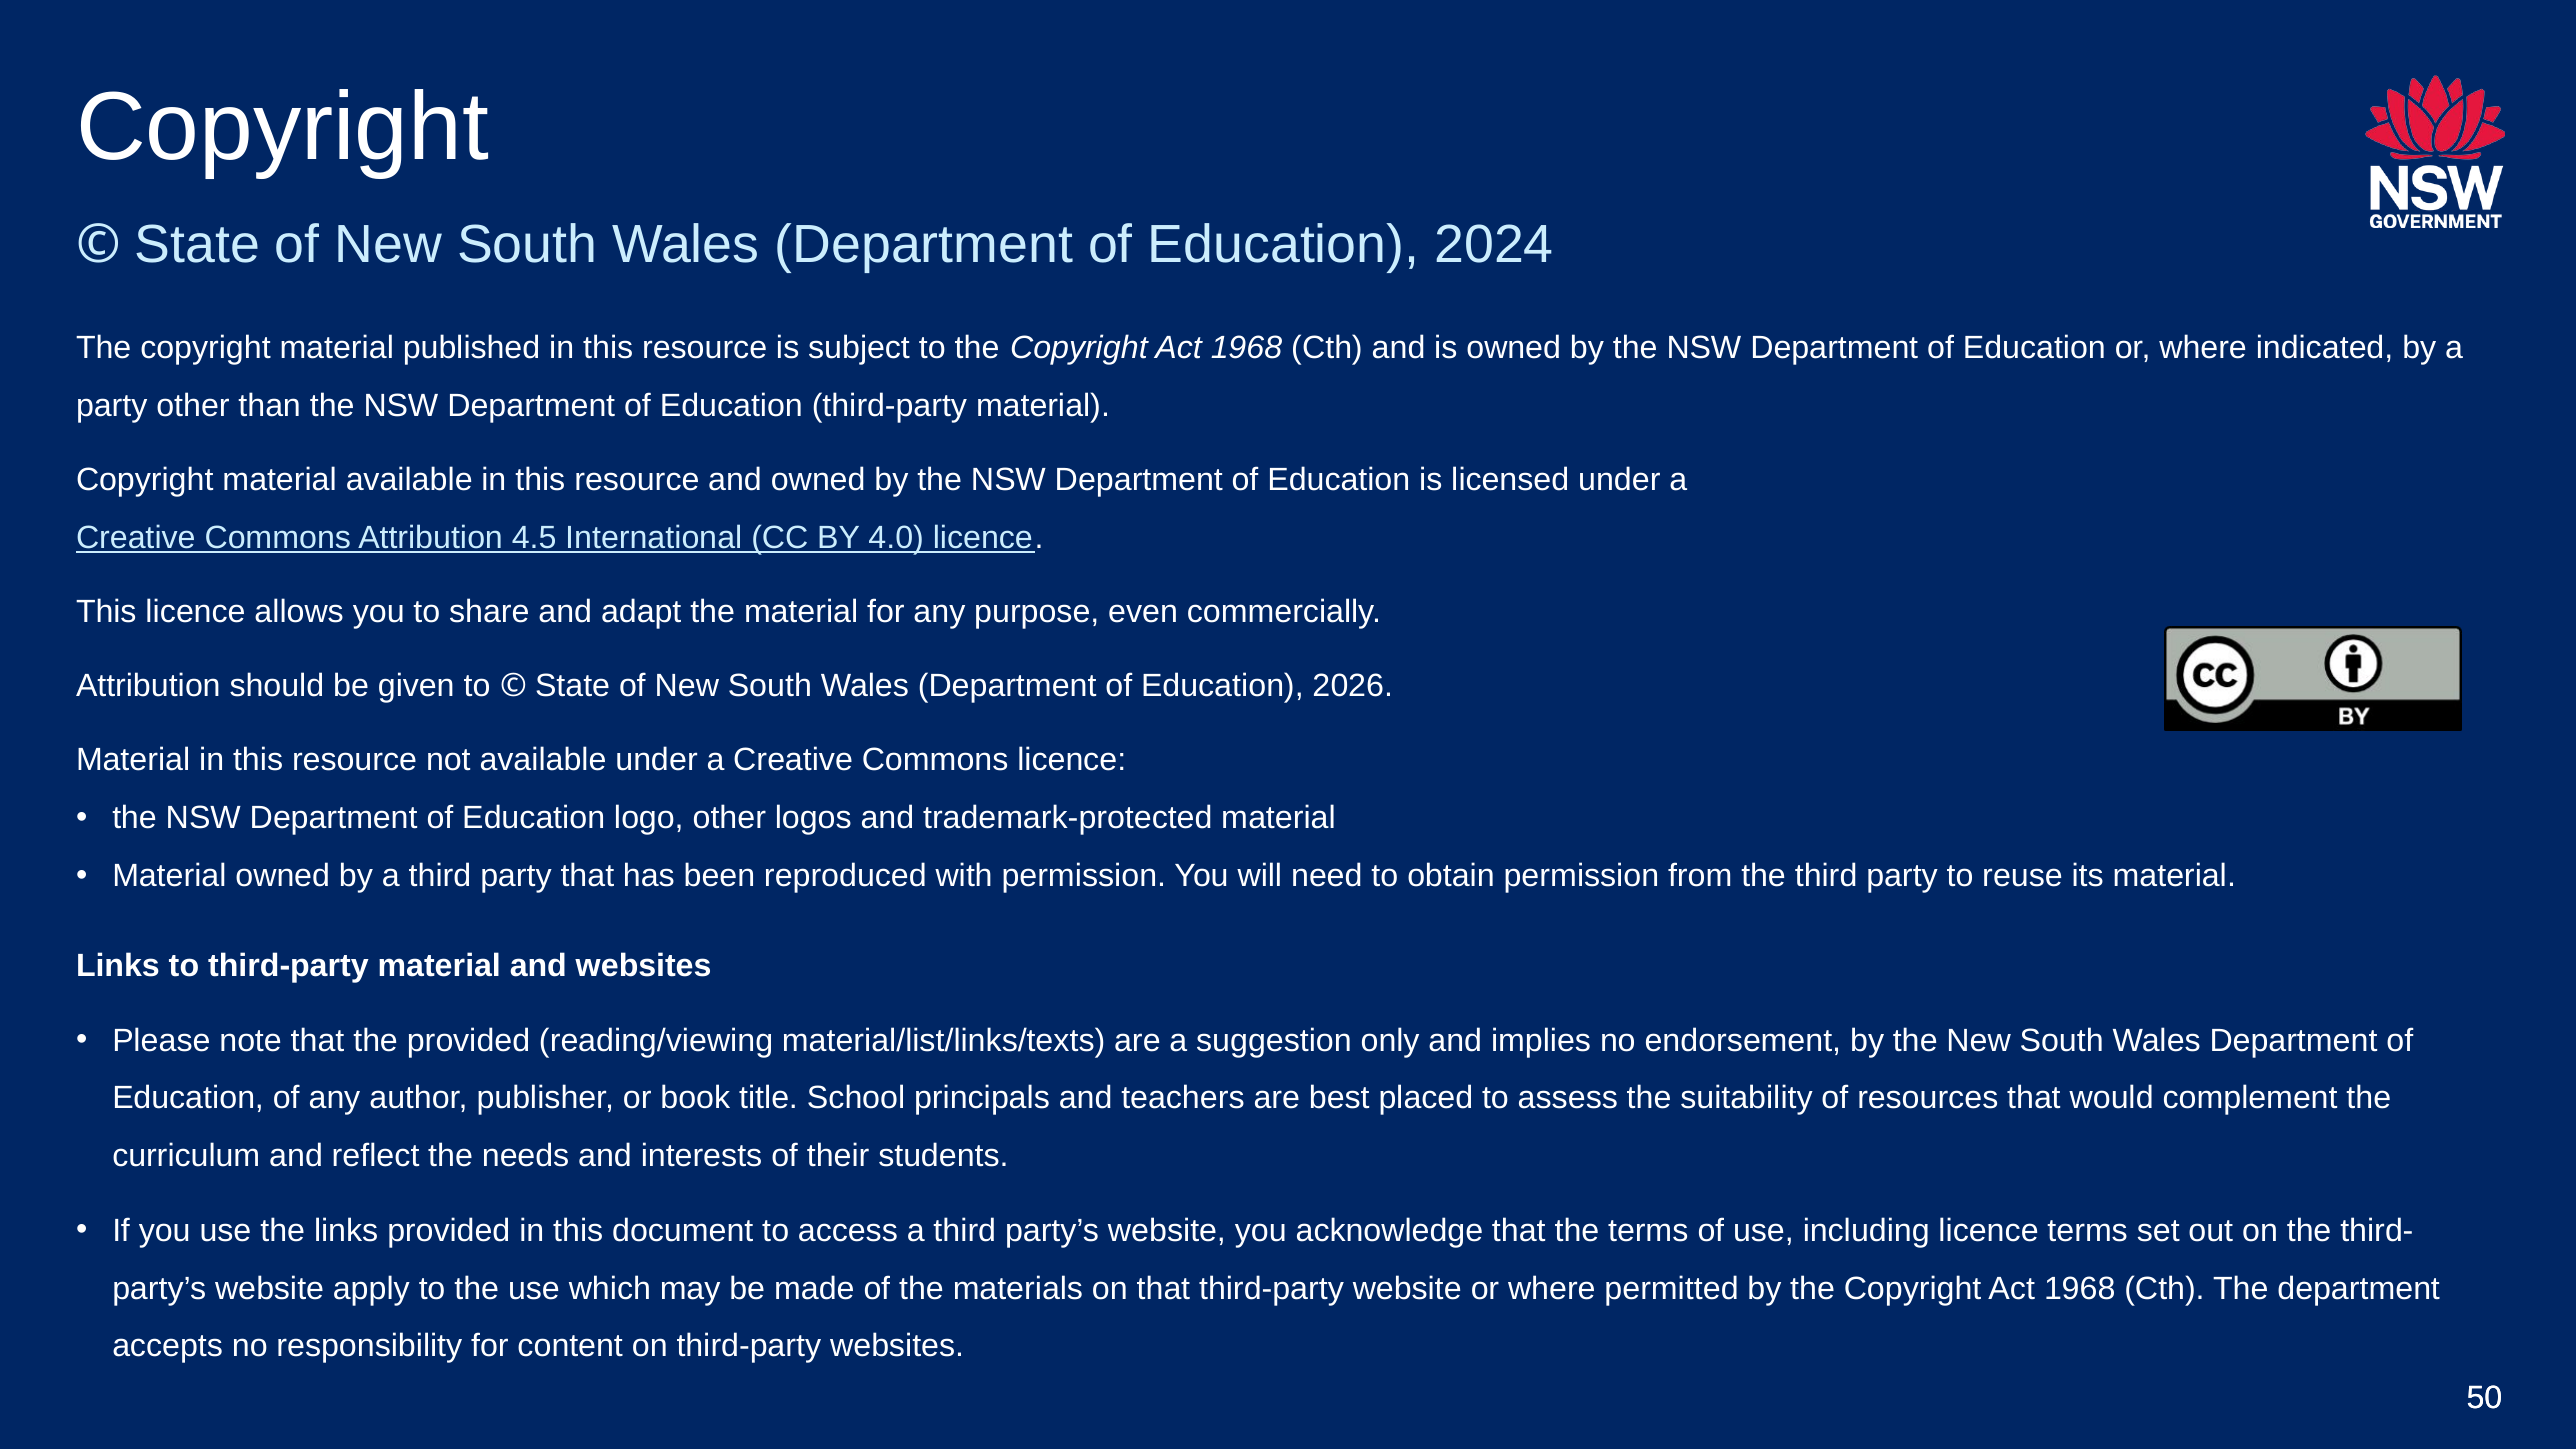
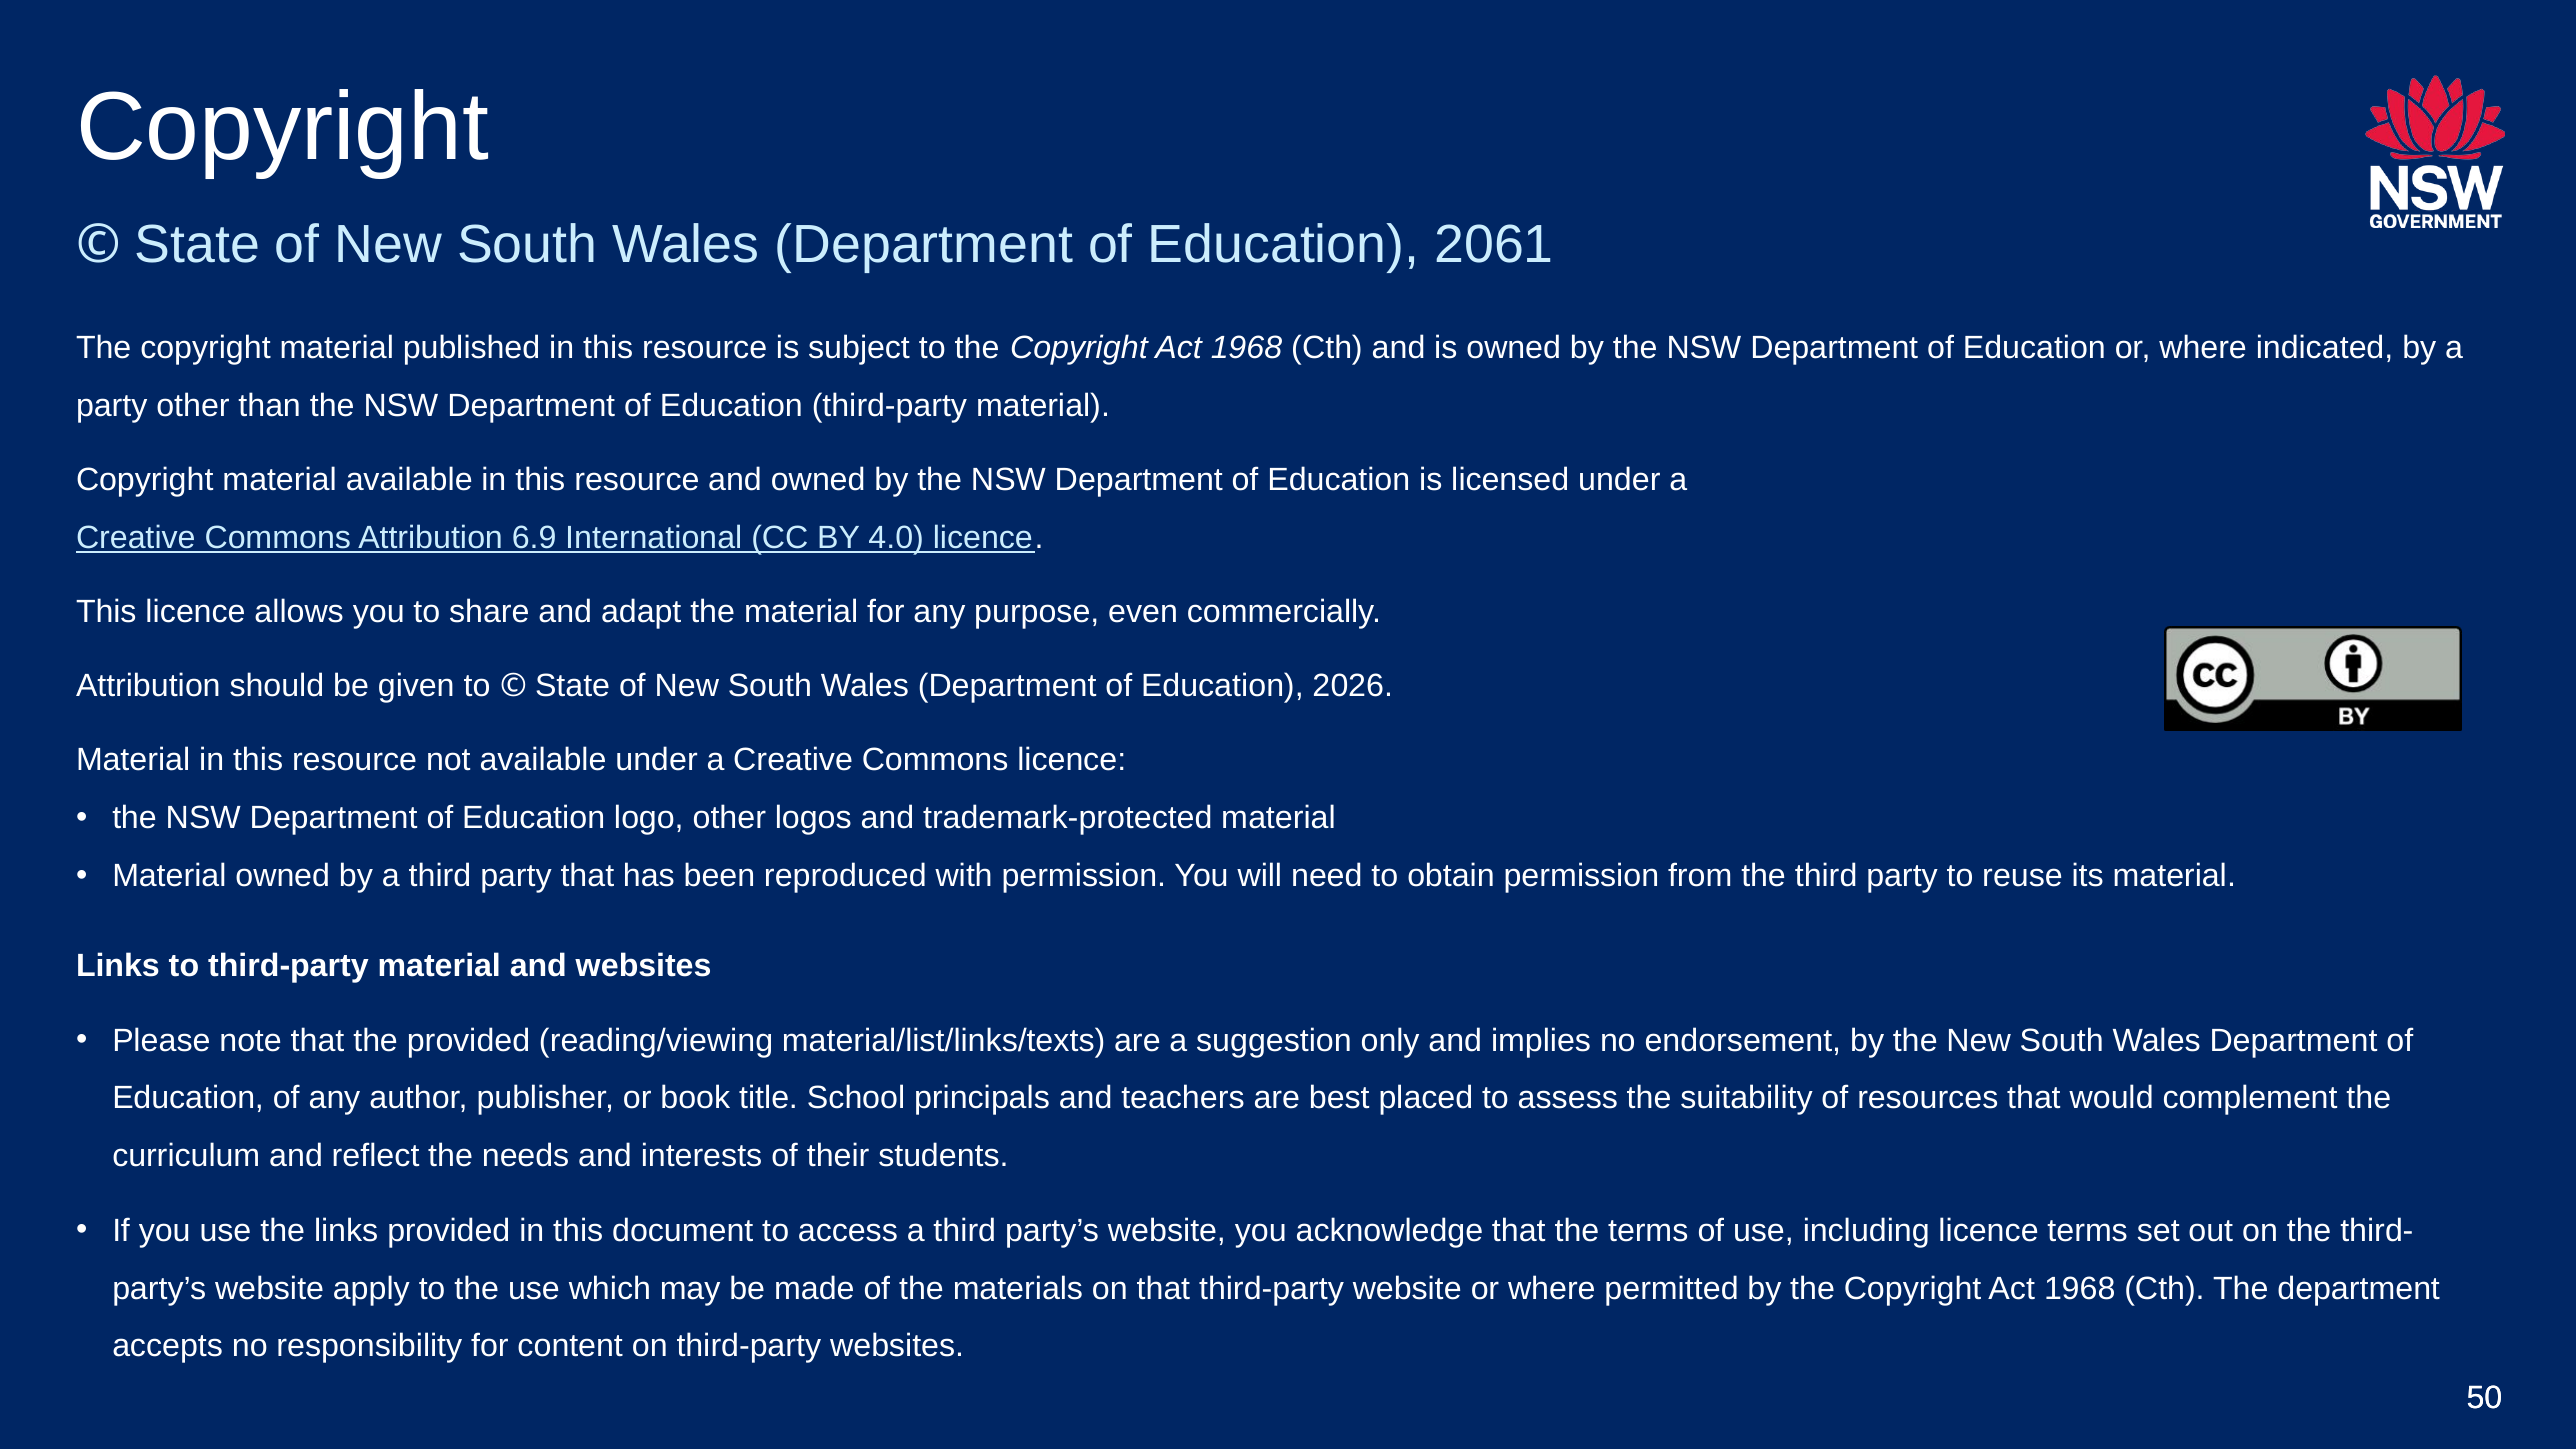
2024: 2024 -> 2061
4.5: 4.5 -> 6.9
